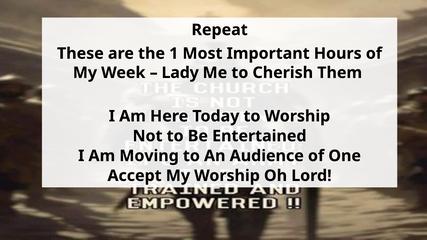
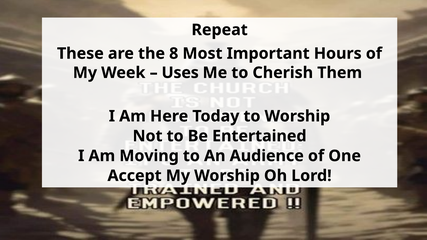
1: 1 -> 8
Lady: Lady -> Uses
